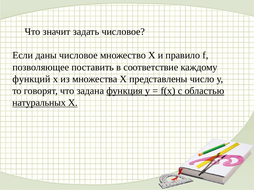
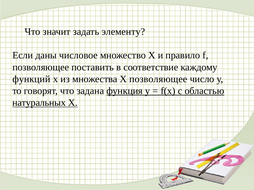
задать числовое: числовое -> элементу
Х представлены: представлены -> позволяющее
